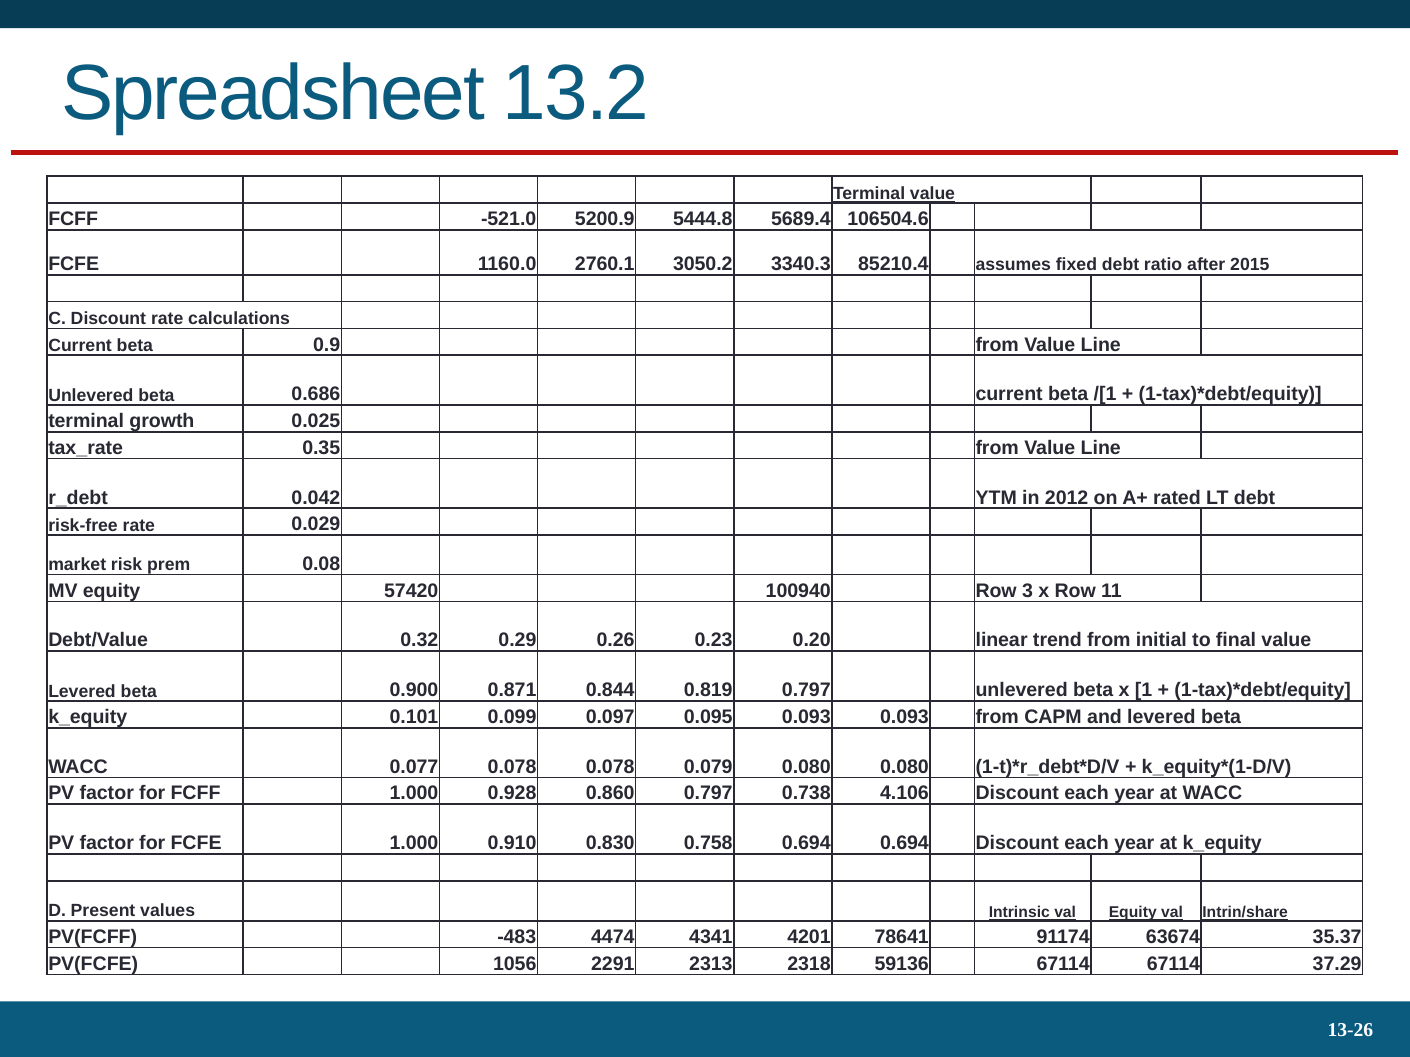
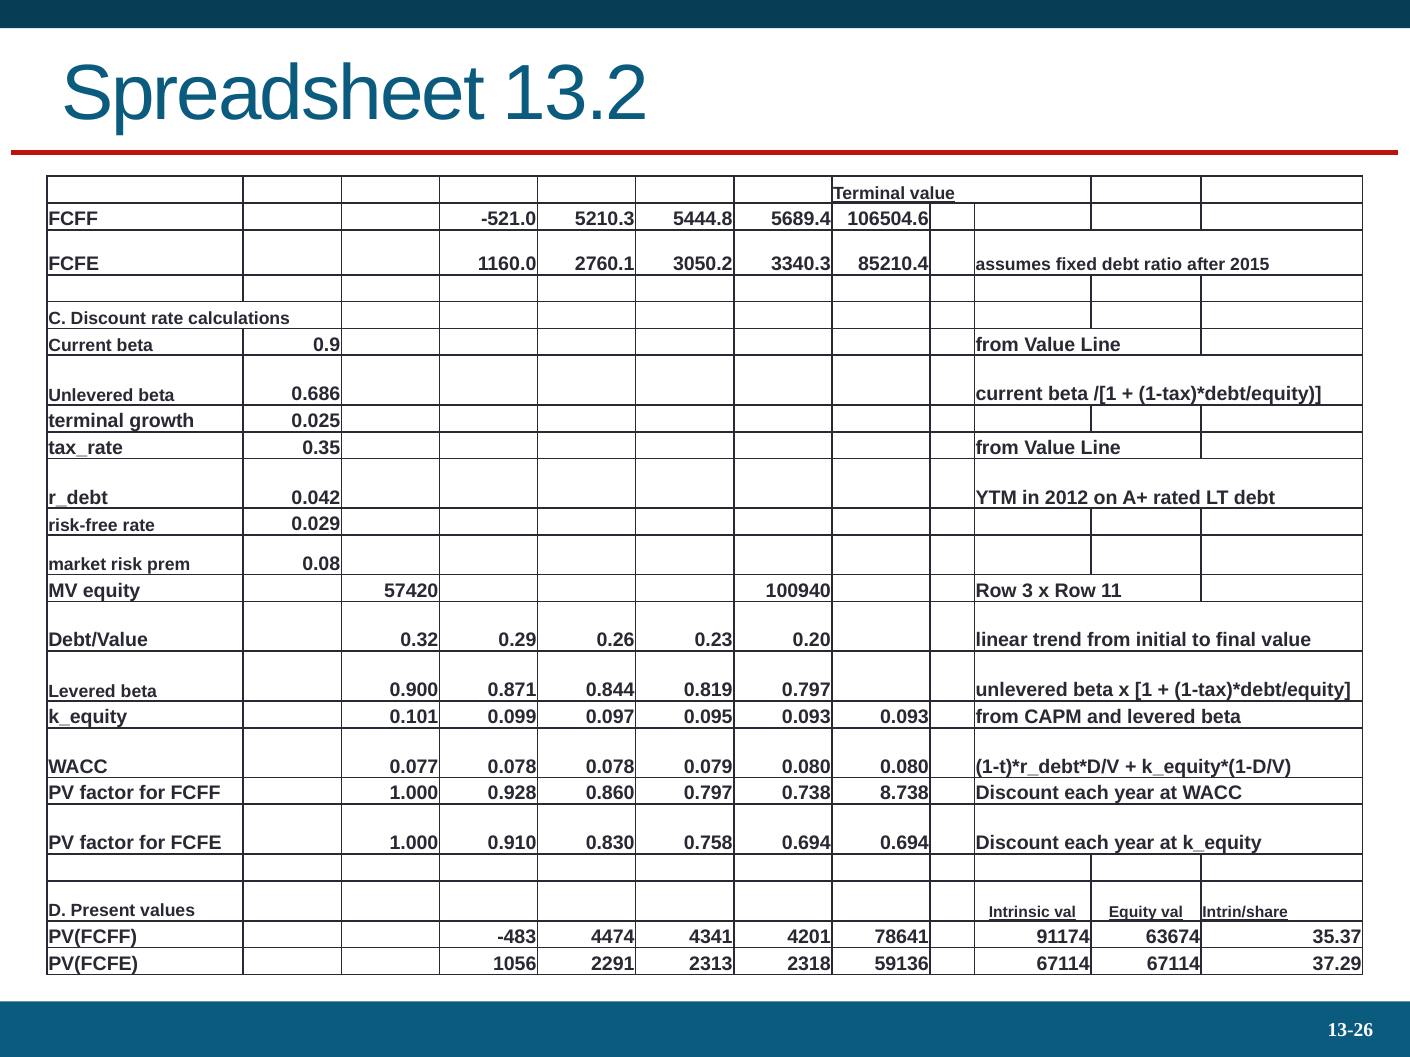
5200.9: 5200.9 -> 5210.3
4.106: 4.106 -> 8.738
